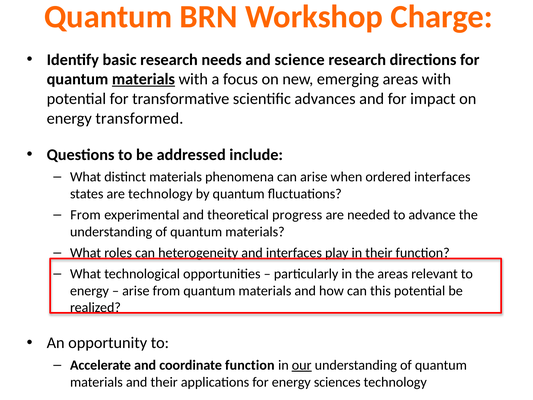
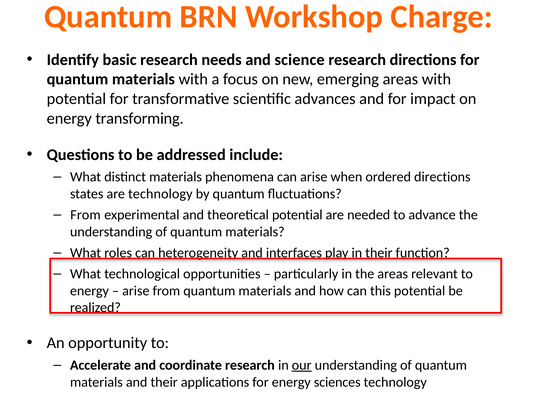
materials at (143, 79) underline: present -> none
transformed: transformed -> transforming
ordered interfaces: interfaces -> directions
theoretical progress: progress -> potential
coordinate function: function -> research
